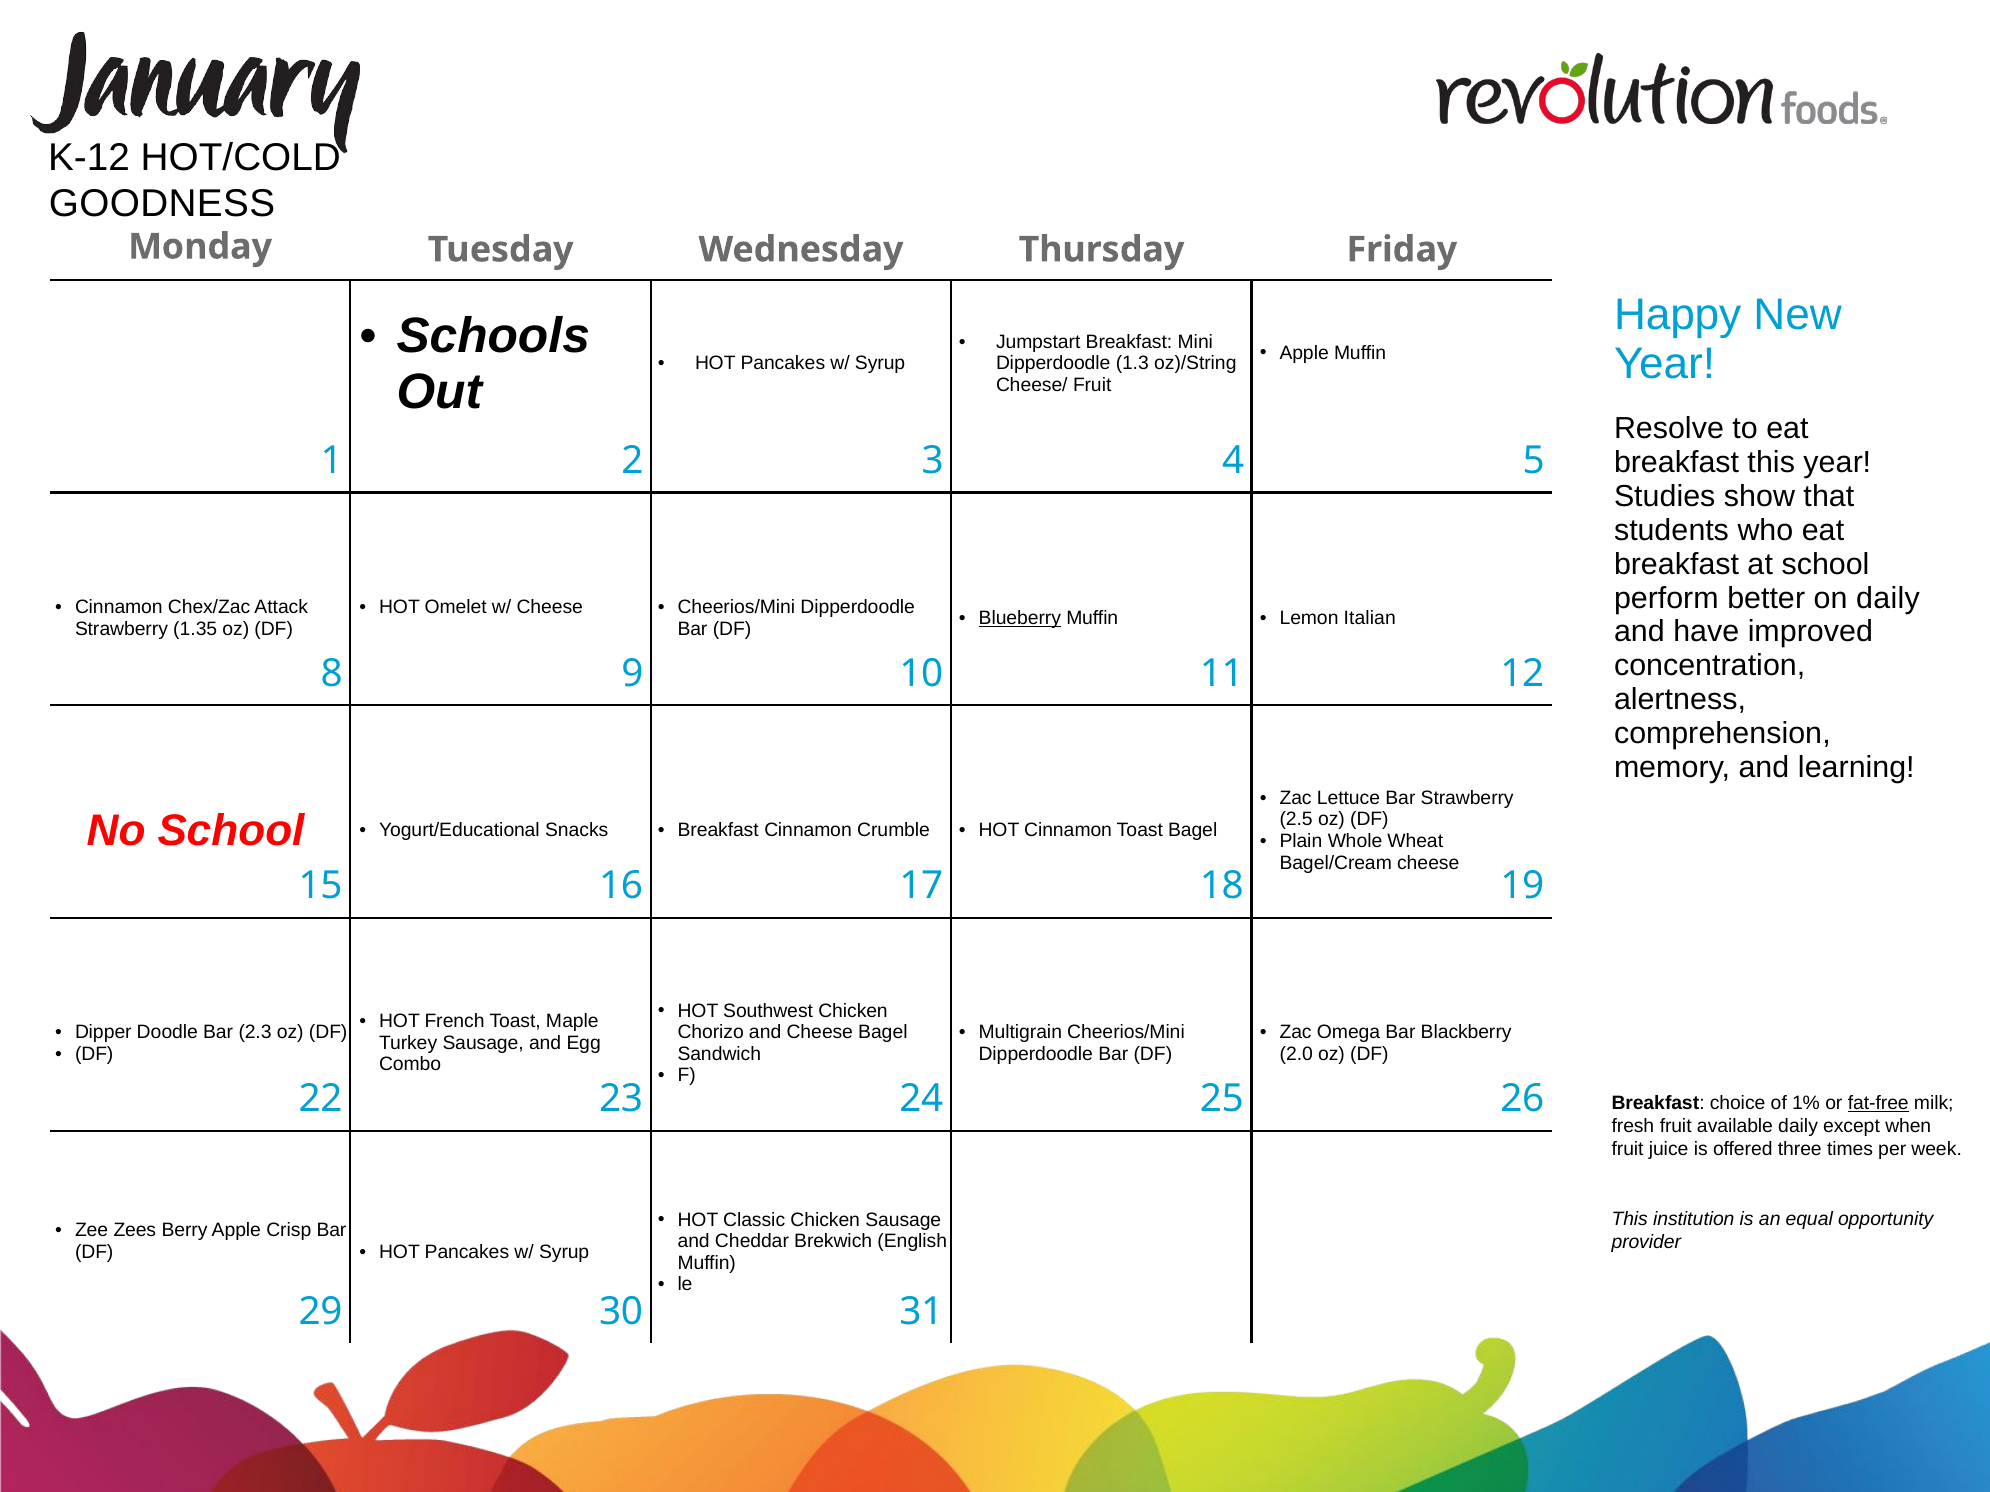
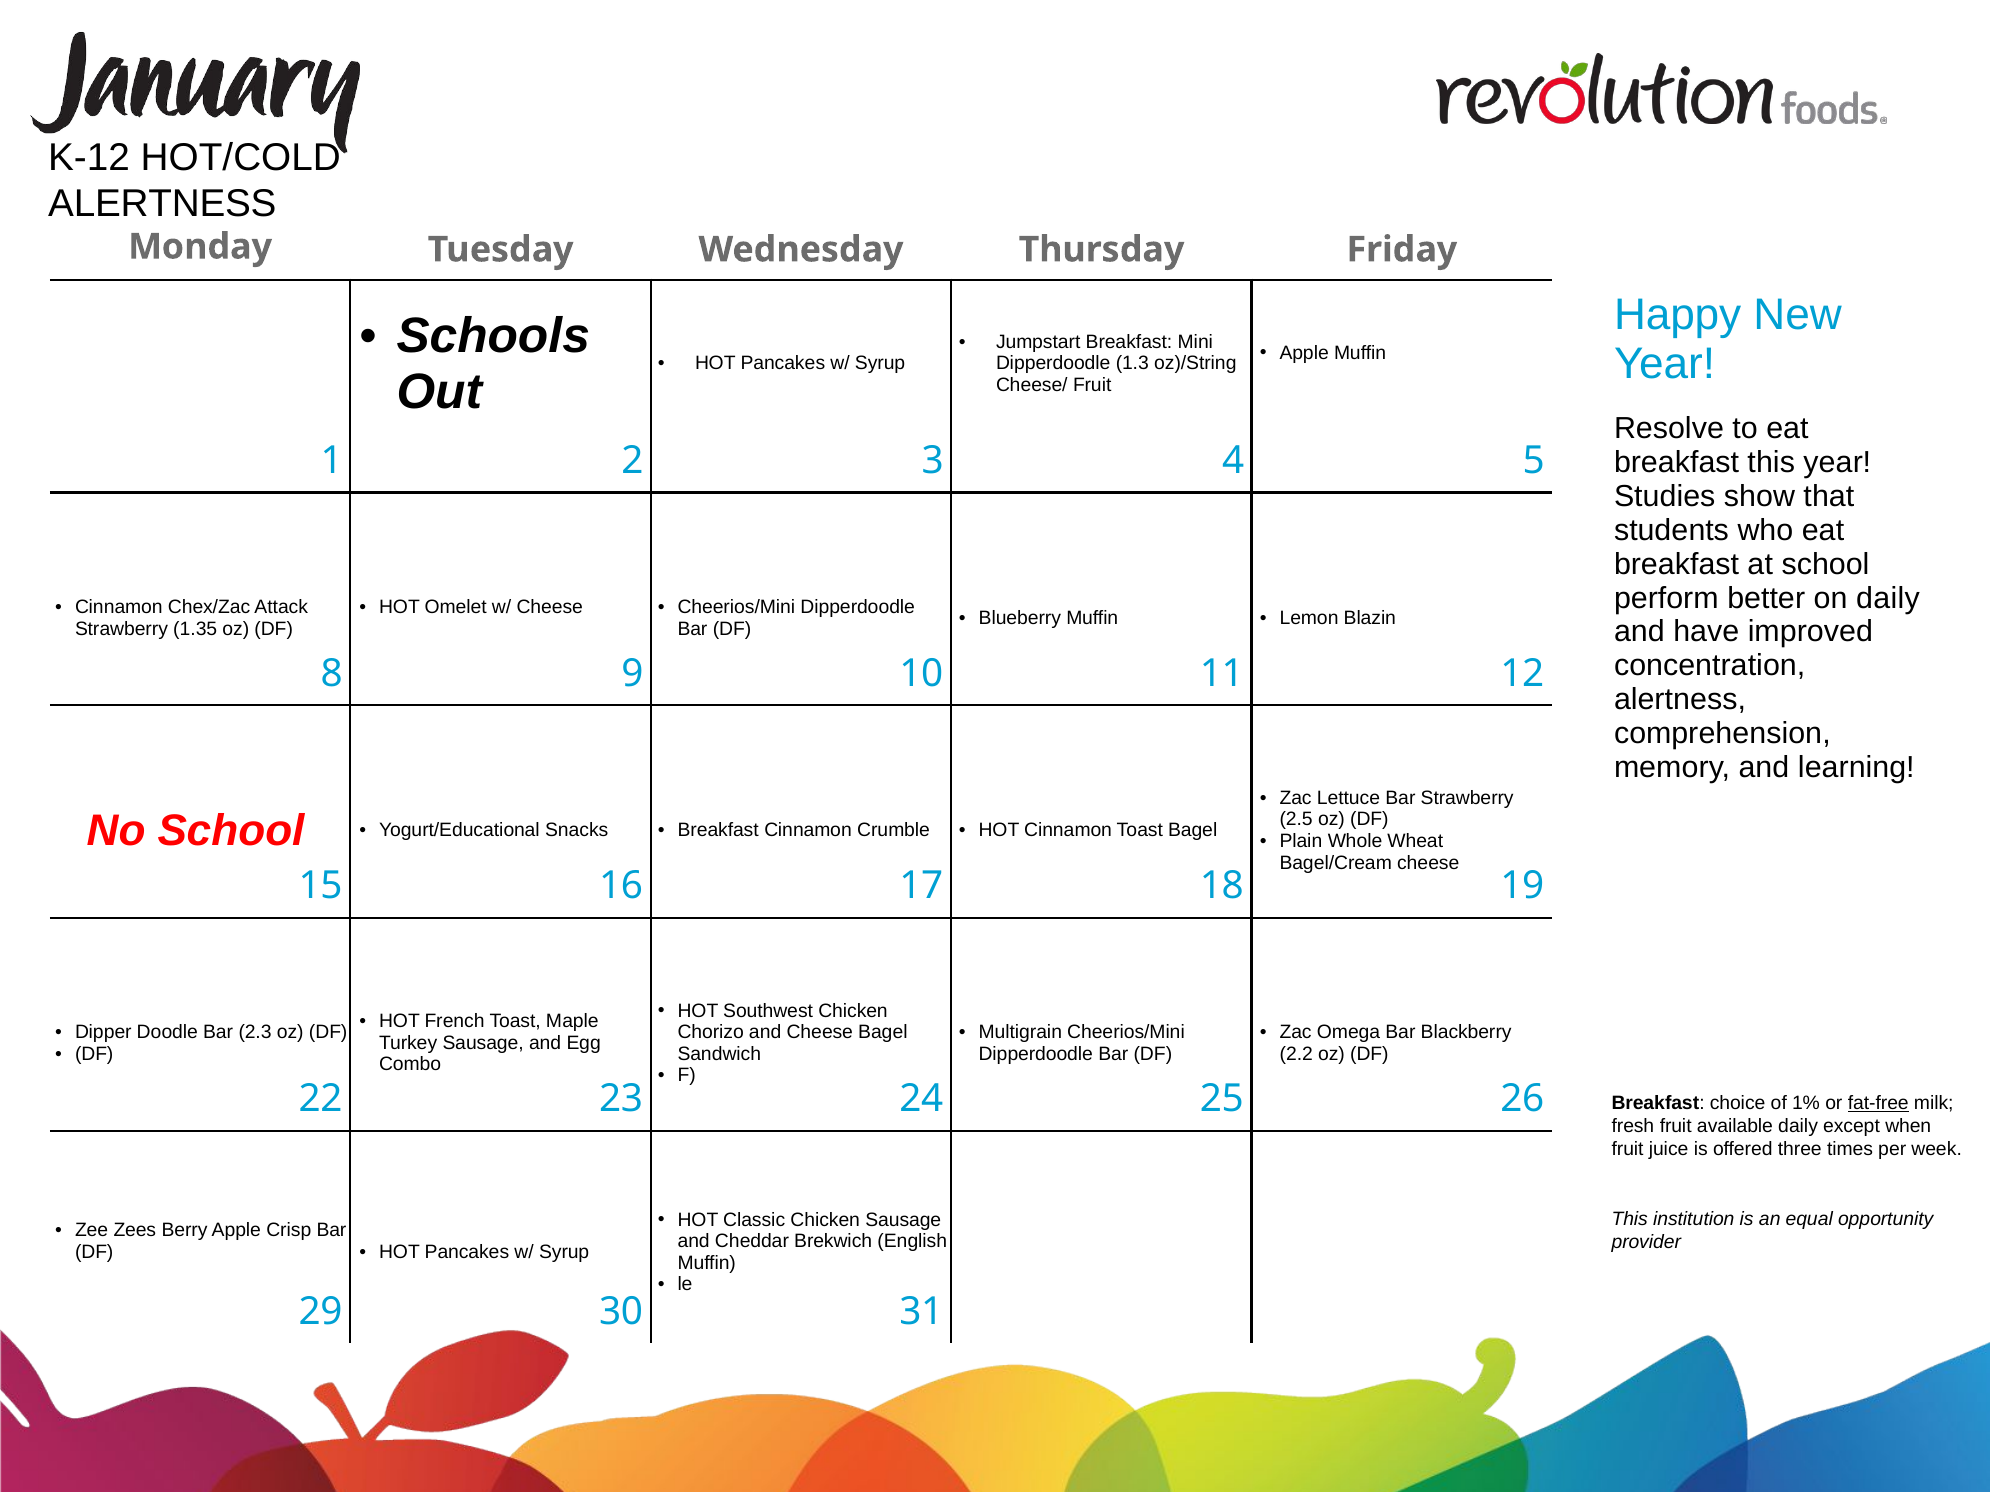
GOODNESS at (162, 204): GOODNESS -> ALERTNESS
Blueberry underline: present -> none
Italian: Italian -> Blazin
2.0: 2.0 -> 2.2
